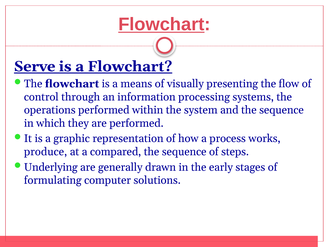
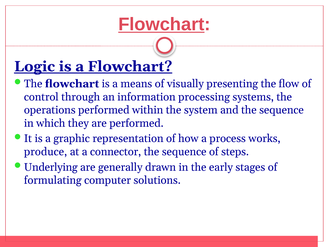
Serve: Serve -> Logic
compared: compared -> connector
